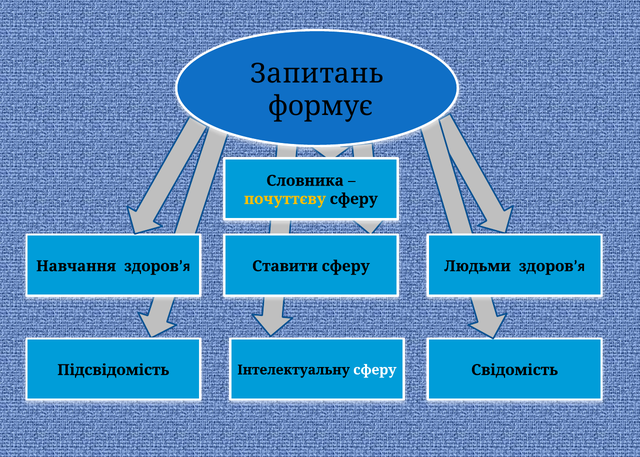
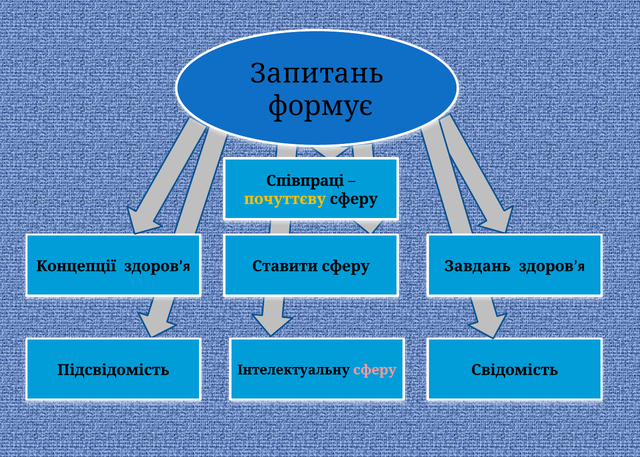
Словника: Словника -> Співпраці
Навчання: Навчання -> Концепції
Людьми: Людьми -> Завдань
сферу at (375, 370) colour: white -> pink
